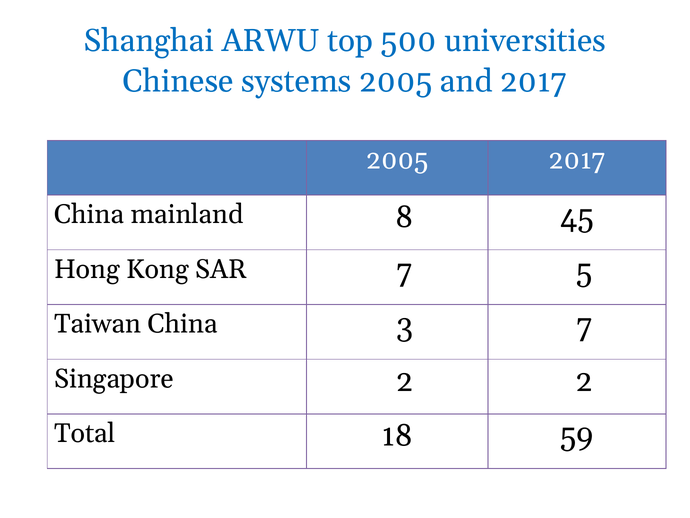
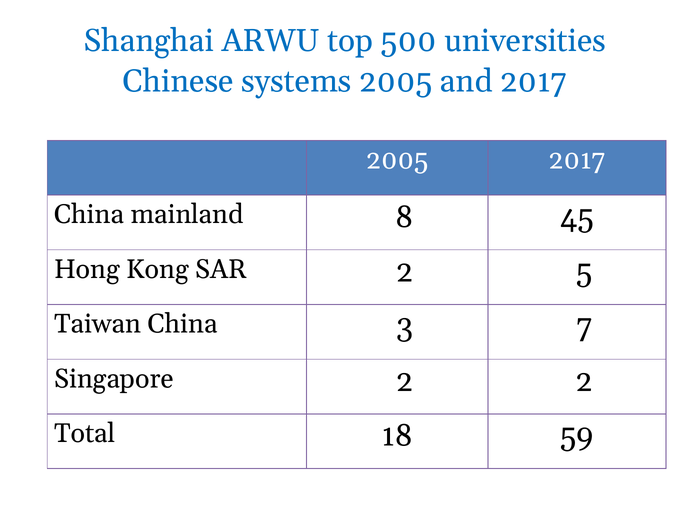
SAR 7: 7 -> 2
